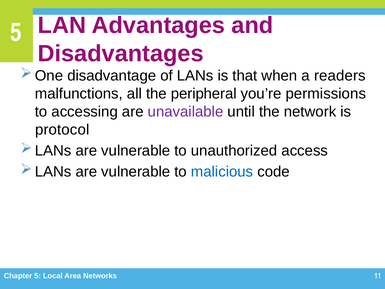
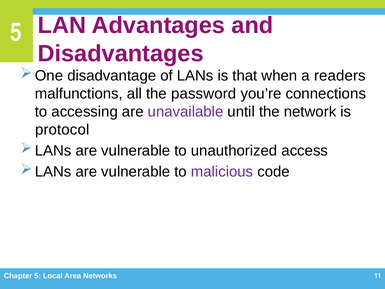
peripheral: peripheral -> password
permissions: permissions -> connections
malicious colour: blue -> purple
